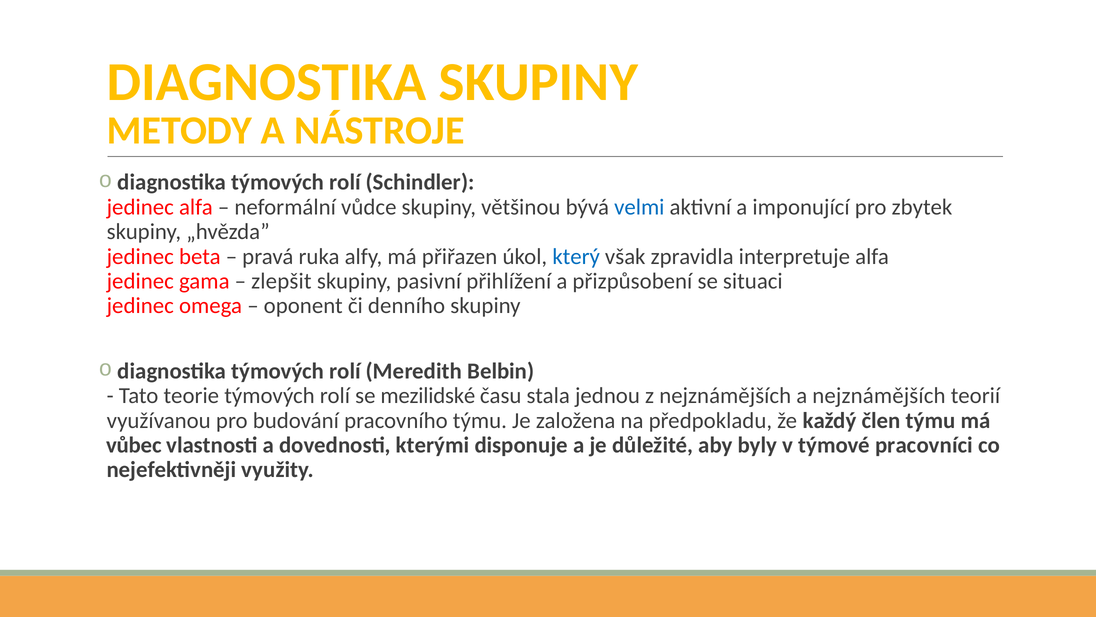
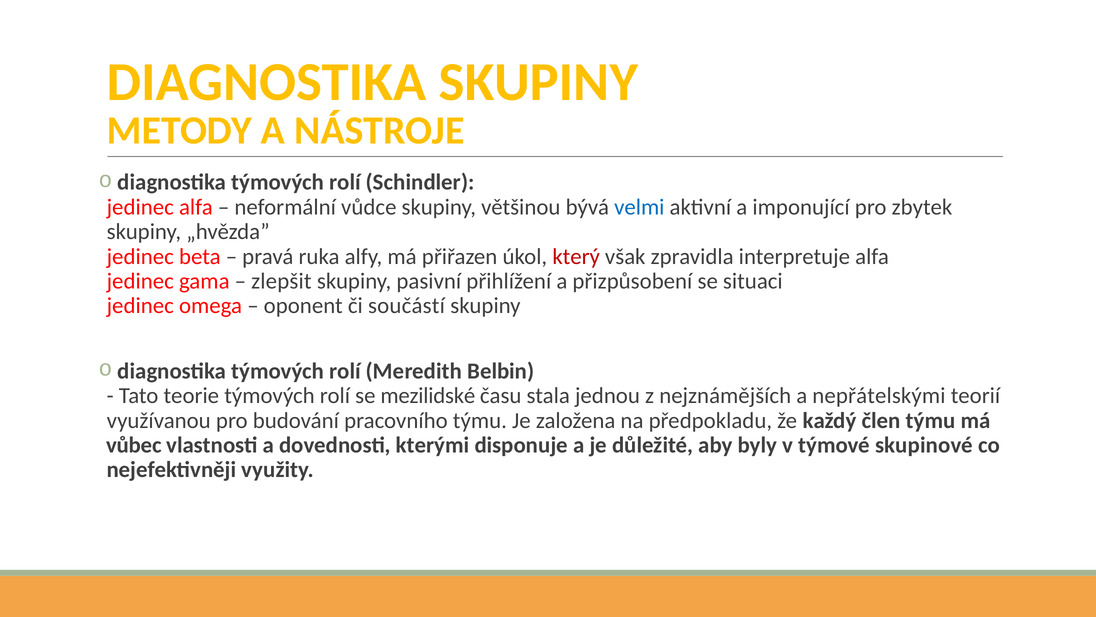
který colour: blue -> red
denního: denního -> součástí
a nejznámějších: nejznámějších -> nepřátelskými
pracovníci: pracovníci -> skupinové
